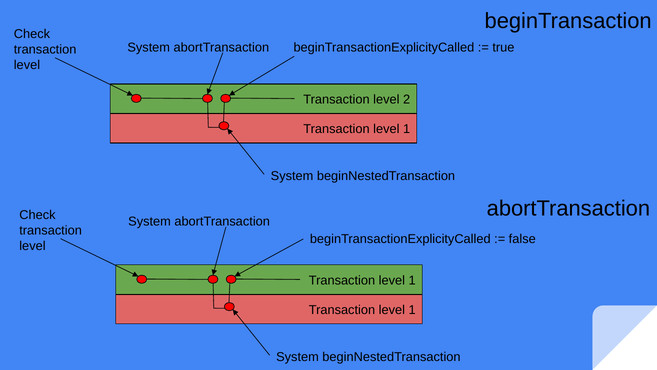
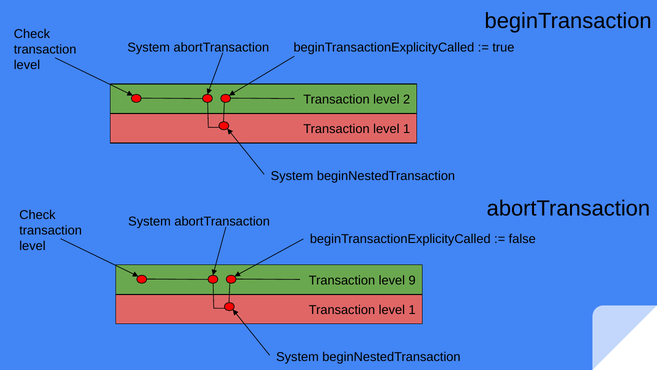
1 at (412, 280): 1 -> 9
